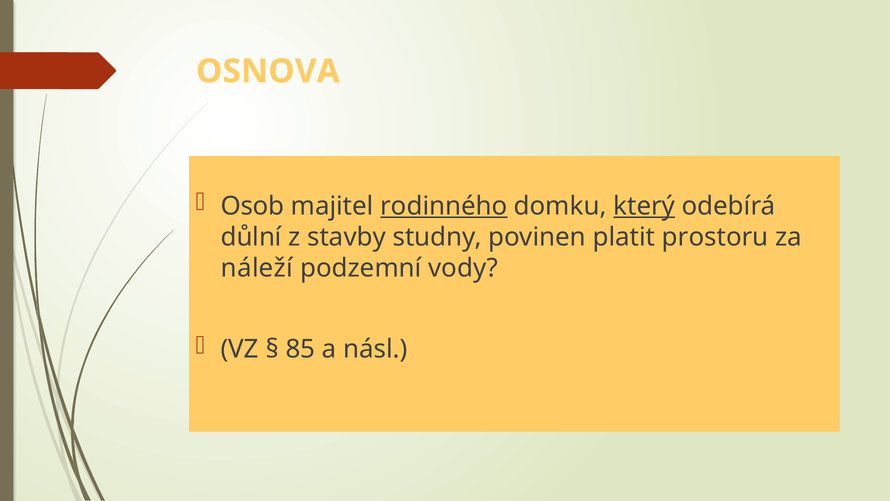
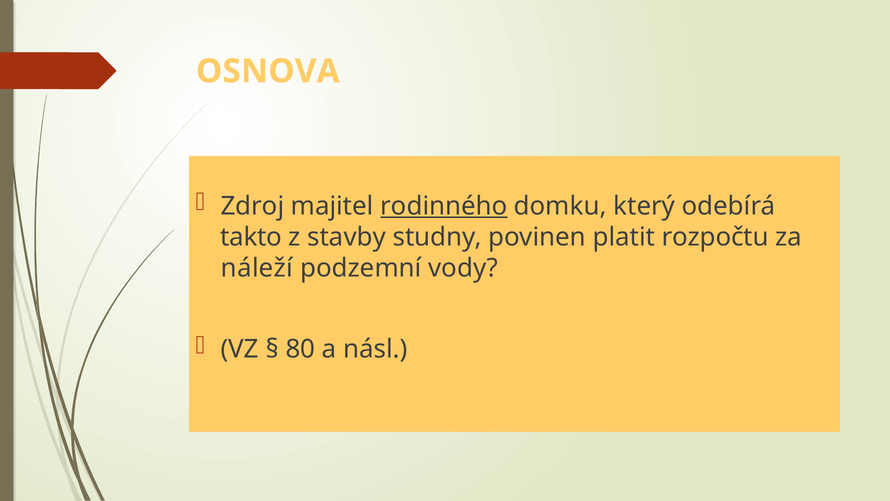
Osob: Osob -> Zdroj
který underline: present -> none
důlní: důlní -> takto
prostoru: prostoru -> rozpočtu
85: 85 -> 80
